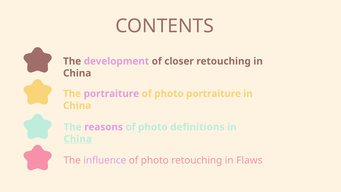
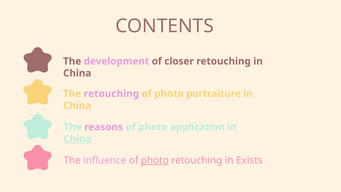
The portraiture: portraiture -> retouching
definitions: definitions -> application
photo at (155, 160) underline: none -> present
Flaws: Flaws -> Exists
